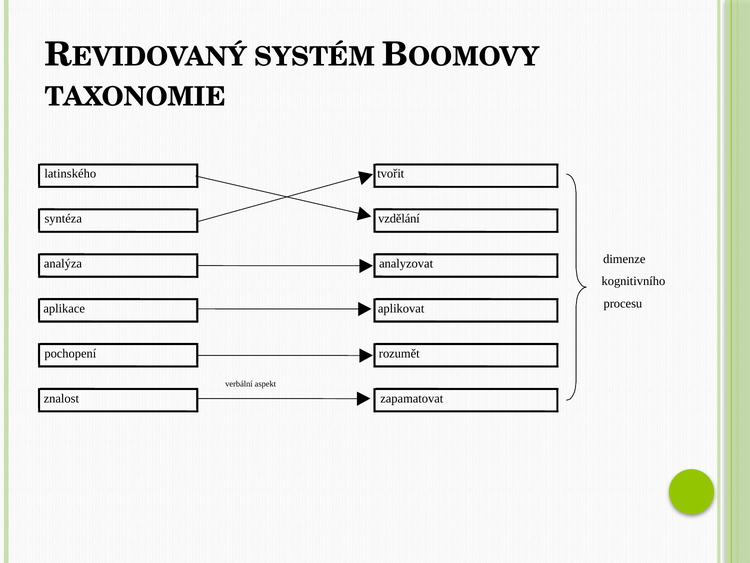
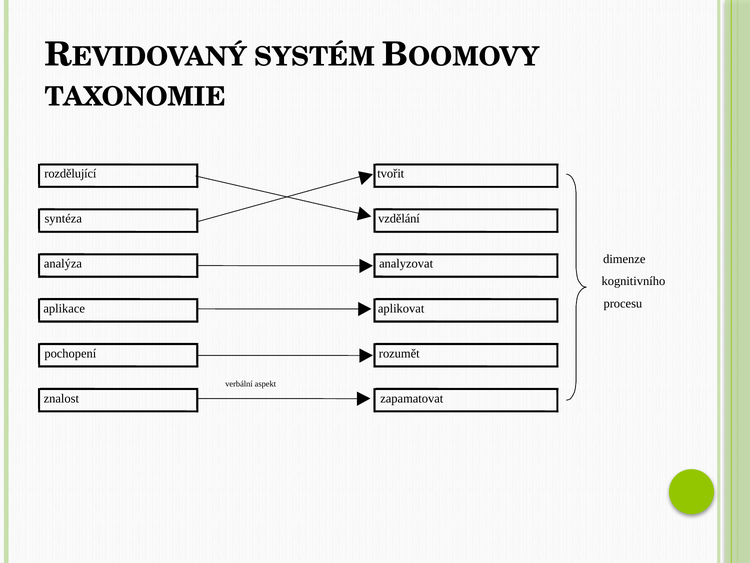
latinského: latinského -> rozdělující
